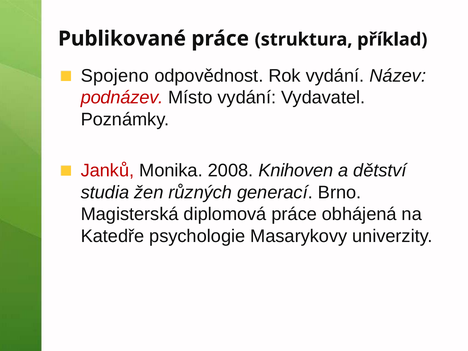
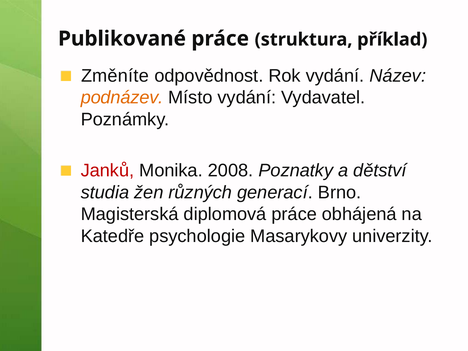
Spojeno: Spojeno -> Změníte
podnázev colour: red -> orange
Knihoven: Knihoven -> Poznatky
